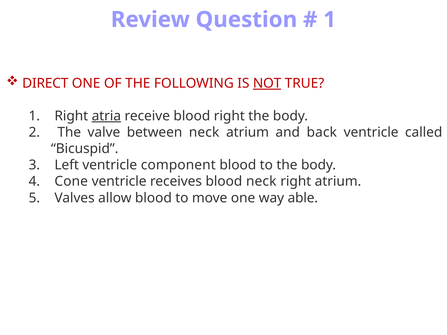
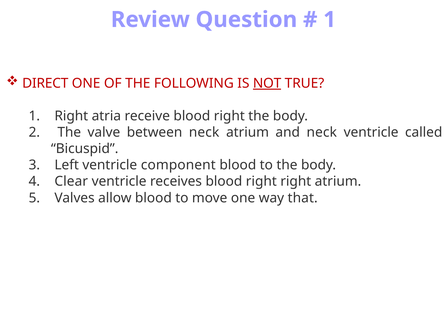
atria underline: present -> none
and back: back -> neck
Cone: Cone -> Clear
receives blood neck: neck -> right
able: able -> that
